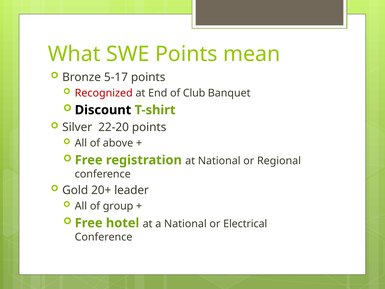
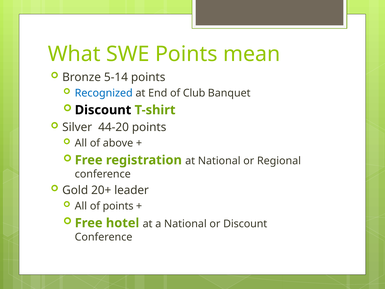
5-17: 5-17 -> 5-14
Recognized colour: red -> blue
22-20: 22-20 -> 44-20
of group: group -> points
or Electrical: Electrical -> Discount
